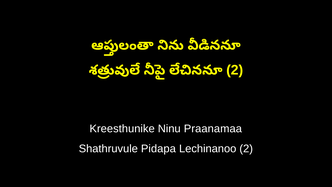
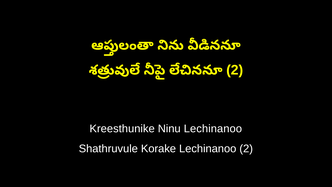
Ninu Praanamaa: Praanamaa -> Lechinanoo
Pidapa: Pidapa -> Korake
